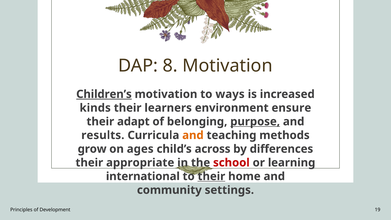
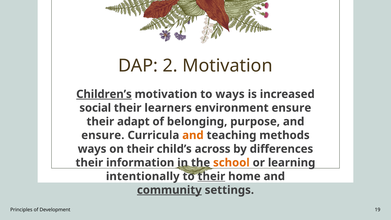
8: 8 -> 2
kinds: kinds -> social
purpose underline: present -> none
results at (103, 135): results -> ensure
grow at (92, 149): grow -> ways
on ages: ages -> their
appropriate: appropriate -> information
school colour: red -> orange
international: international -> intentionally
community underline: none -> present
